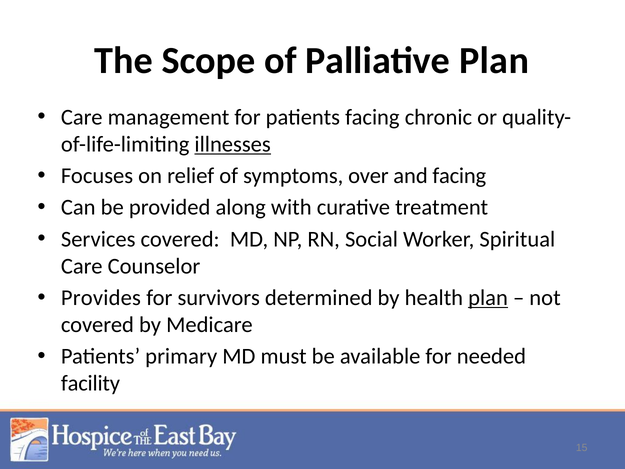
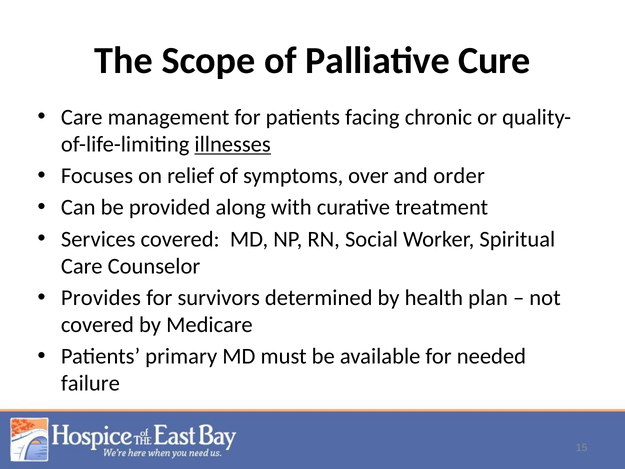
Palliative Plan: Plan -> Cure
and facing: facing -> order
plan at (488, 298) underline: present -> none
facility: facility -> failure
